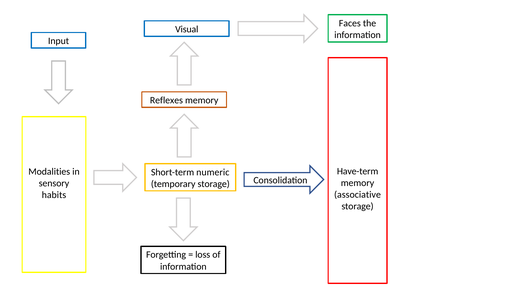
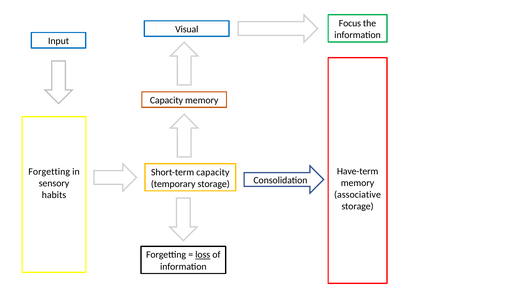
Faces: Faces -> Focus
Reflexes at (166, 100): Reflexes -> Capacity
Modalities at (49, 171): Modalities -> Forgetting
Short-term numeric: numeric -> capacity
loss underline: none -> present
